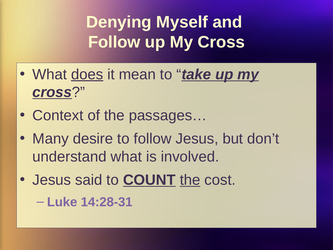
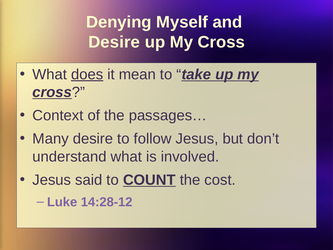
Follow at (114, 42): Follow -> Desire
the at (190, 180) underline: present -> none
14:28-31: 14:28-31 -> 14:28-12
